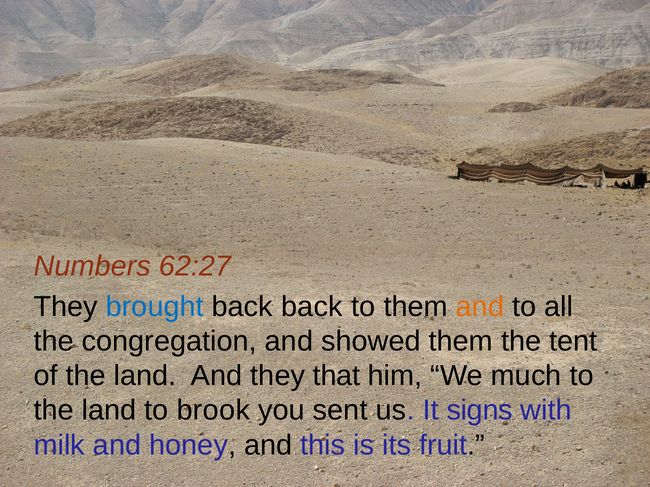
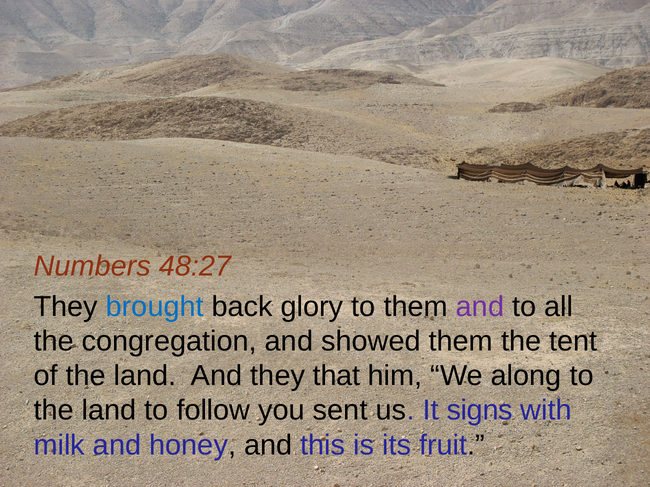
62:27: 62:27 -> 48:27
back back: back -> glory
and at (480, 307) colour: orange -> purple
much: much -> along
brook: brook -> follow
